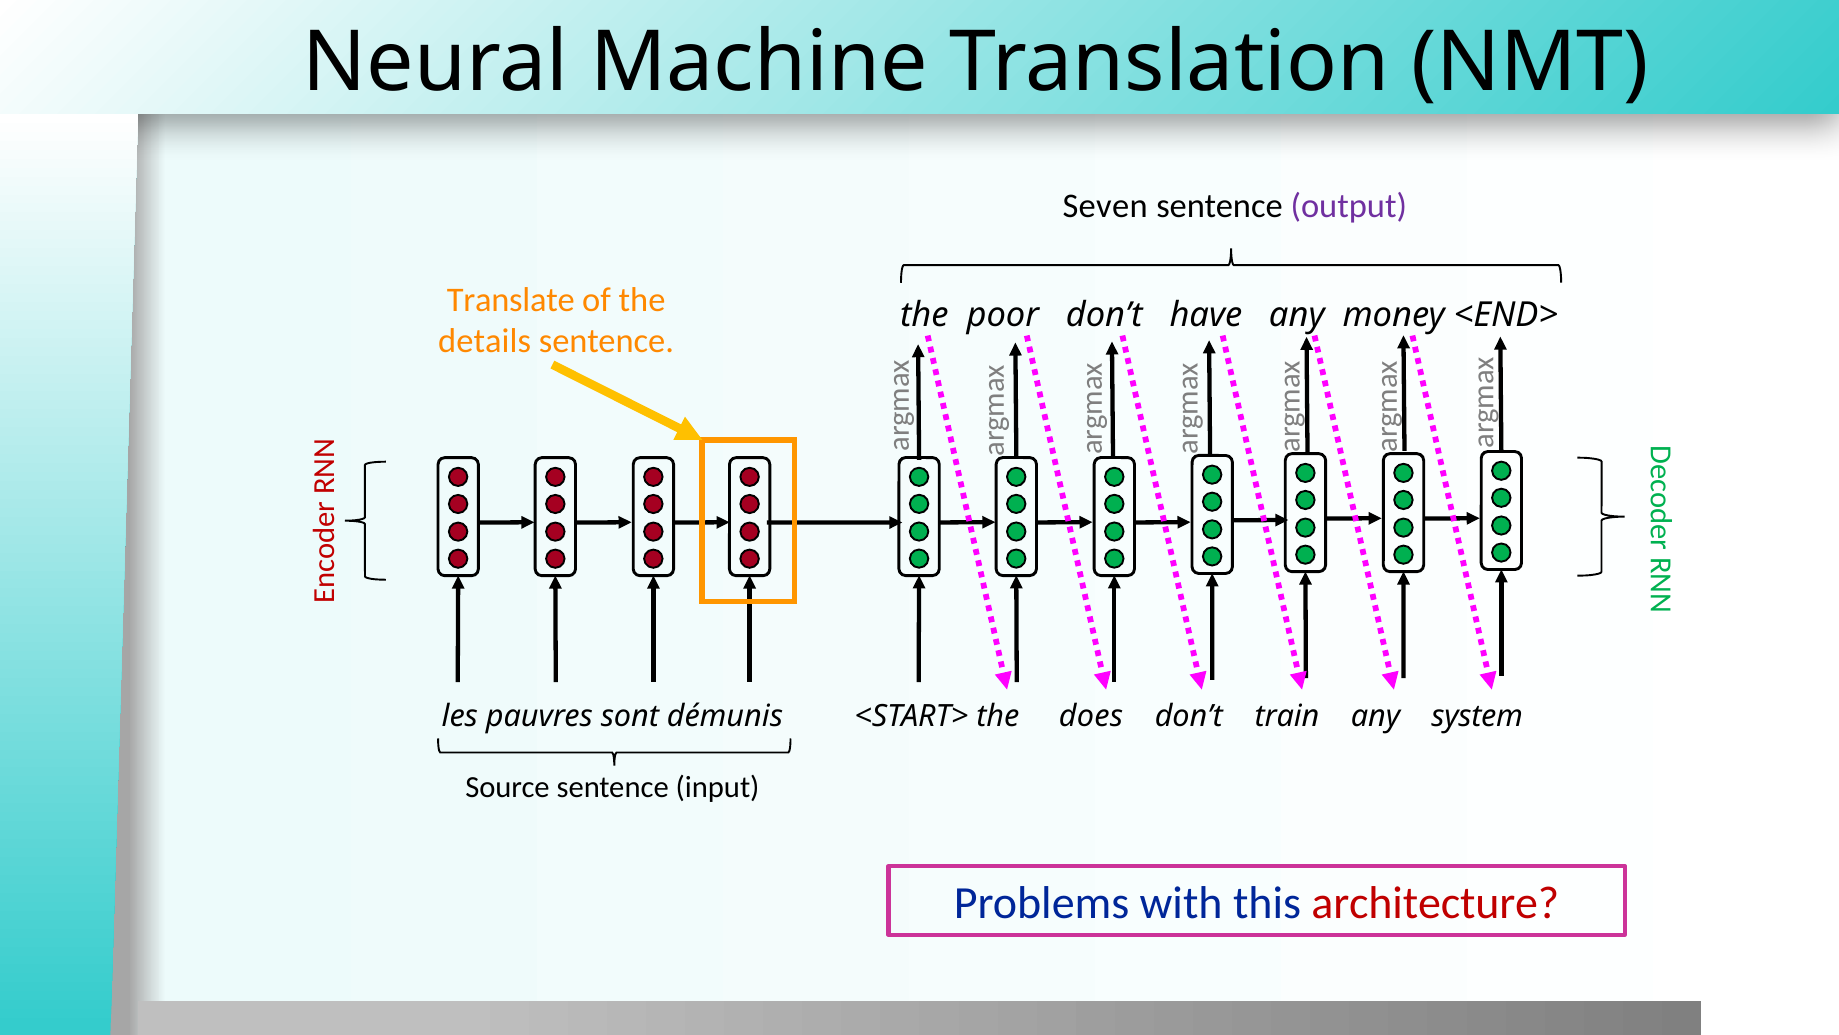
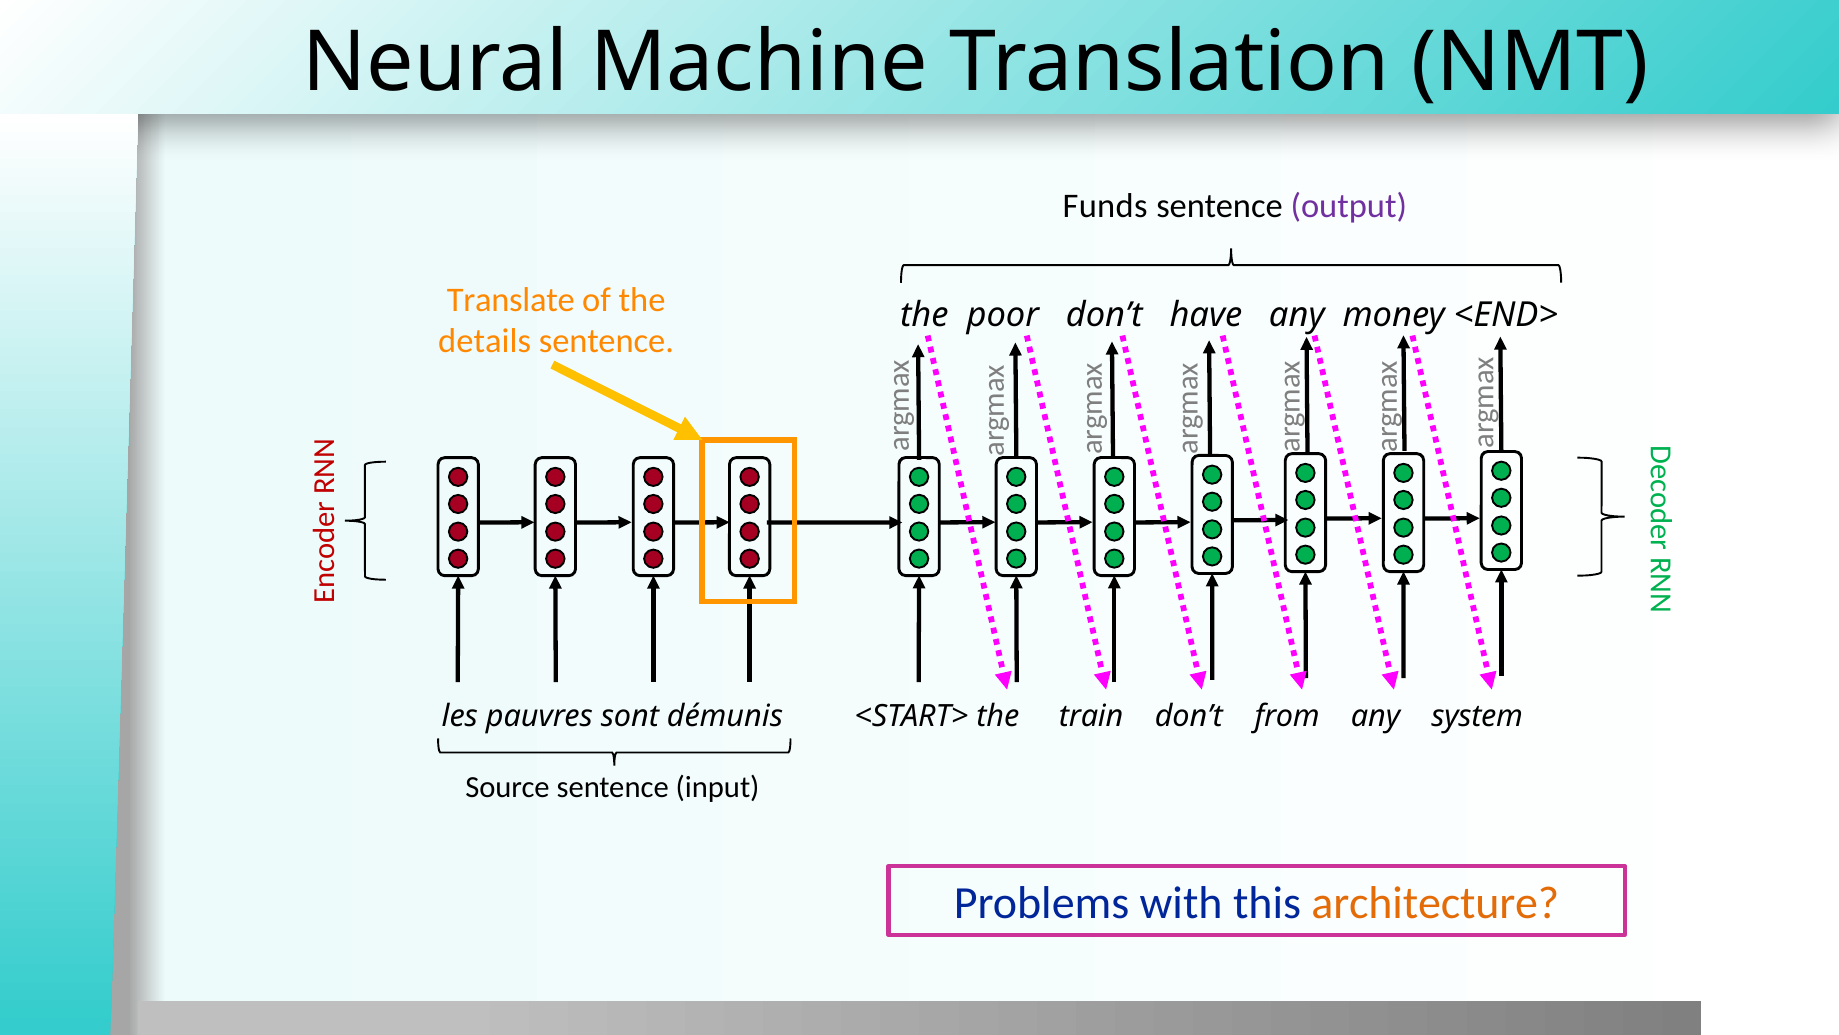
Seven: Seven -> Funds
does: does -> train
train: train -> from
architecture colour: red -> orange
